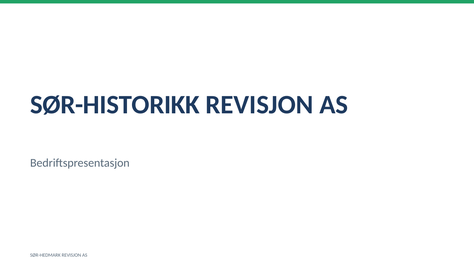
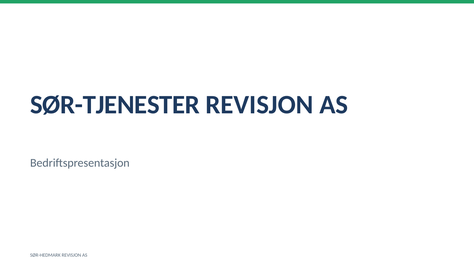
SØR-HISTORIKK: SØR-HISTORIKK -> SØR-TJENESTER
